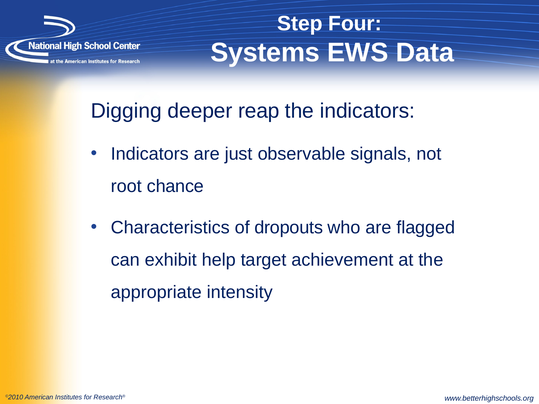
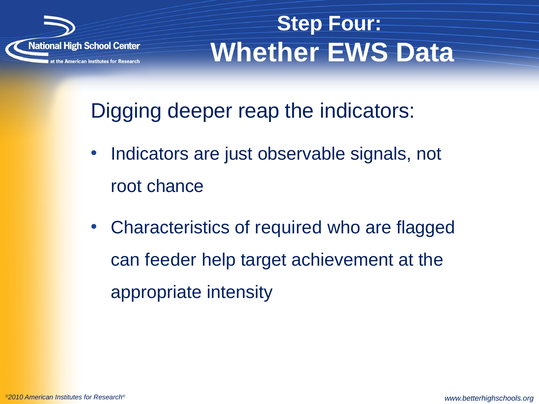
Systems: Systems -> Whether
dropouts: dropouts -> required
exhibit: exhibit -> feeder
